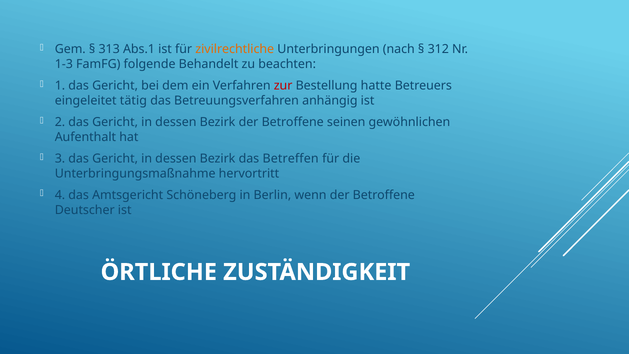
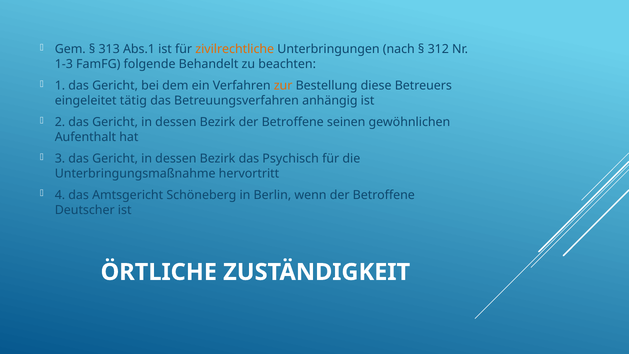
zur colour: red -> orange
hatte: hatte -> diese
Betreffen: Betreffen -> Psychisch
